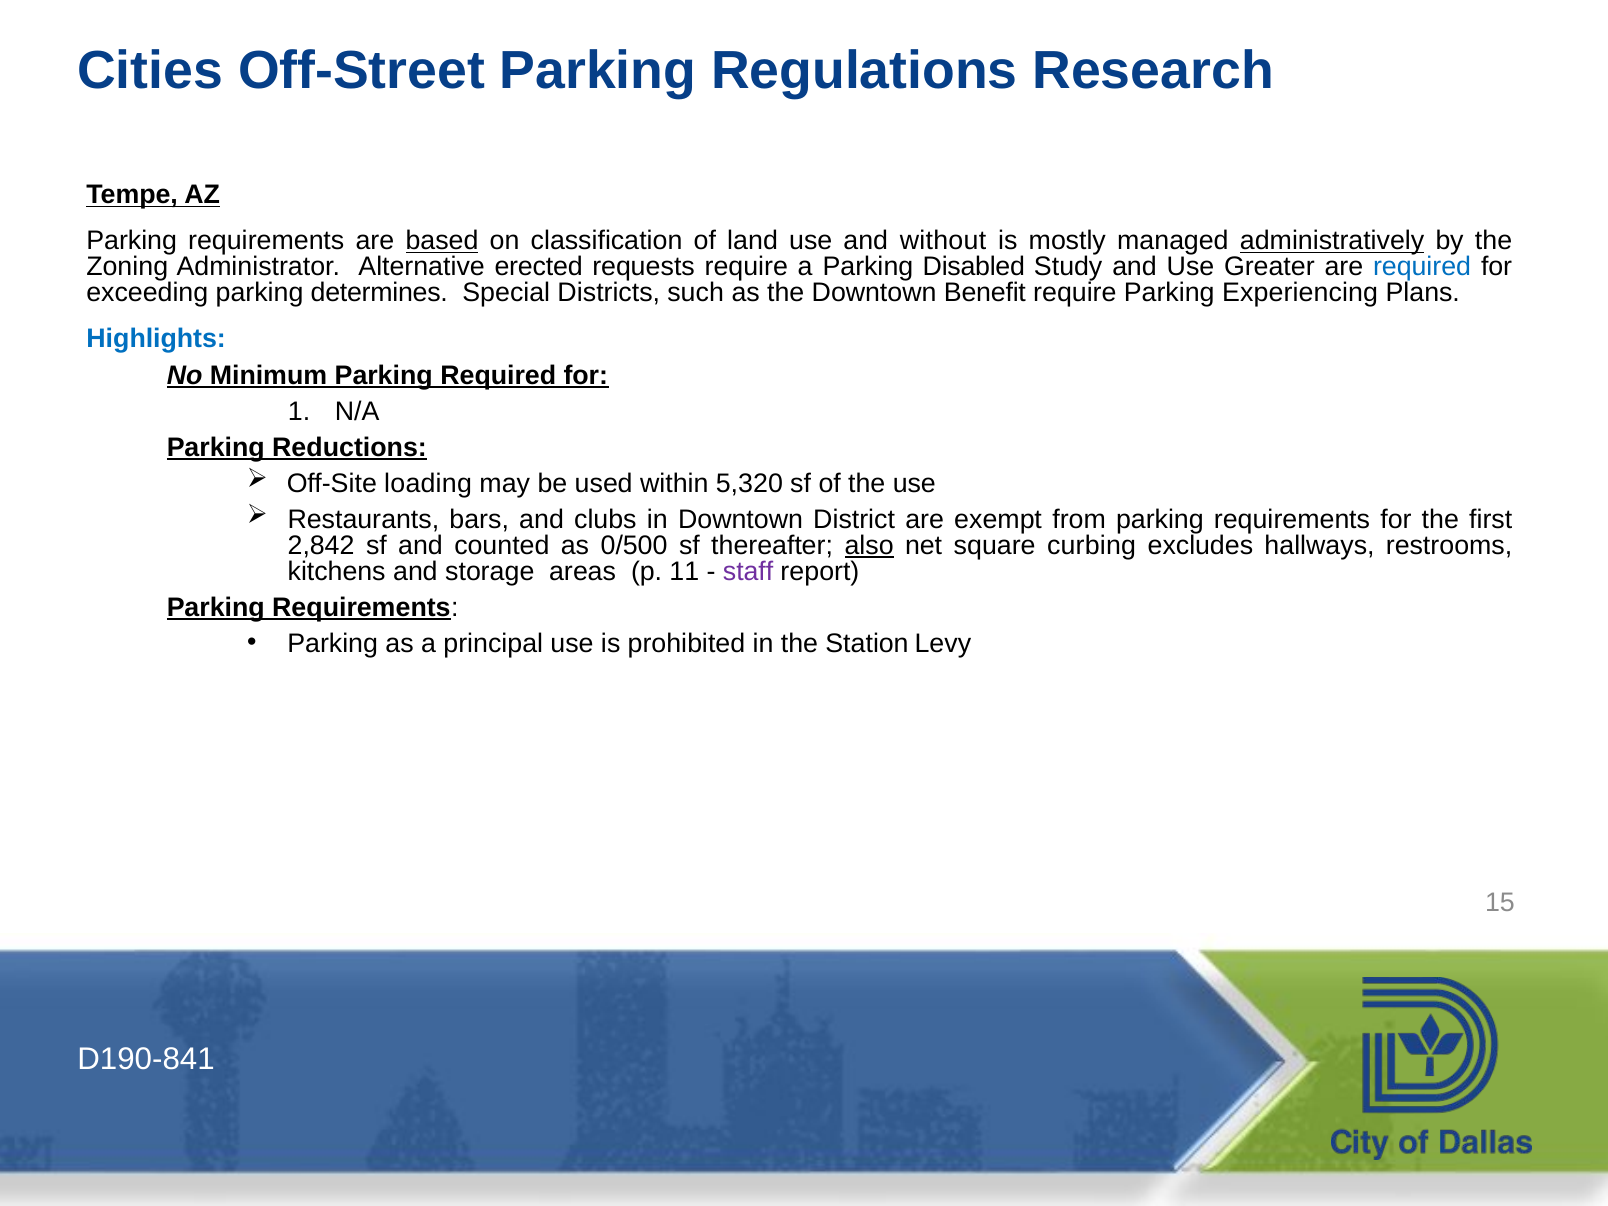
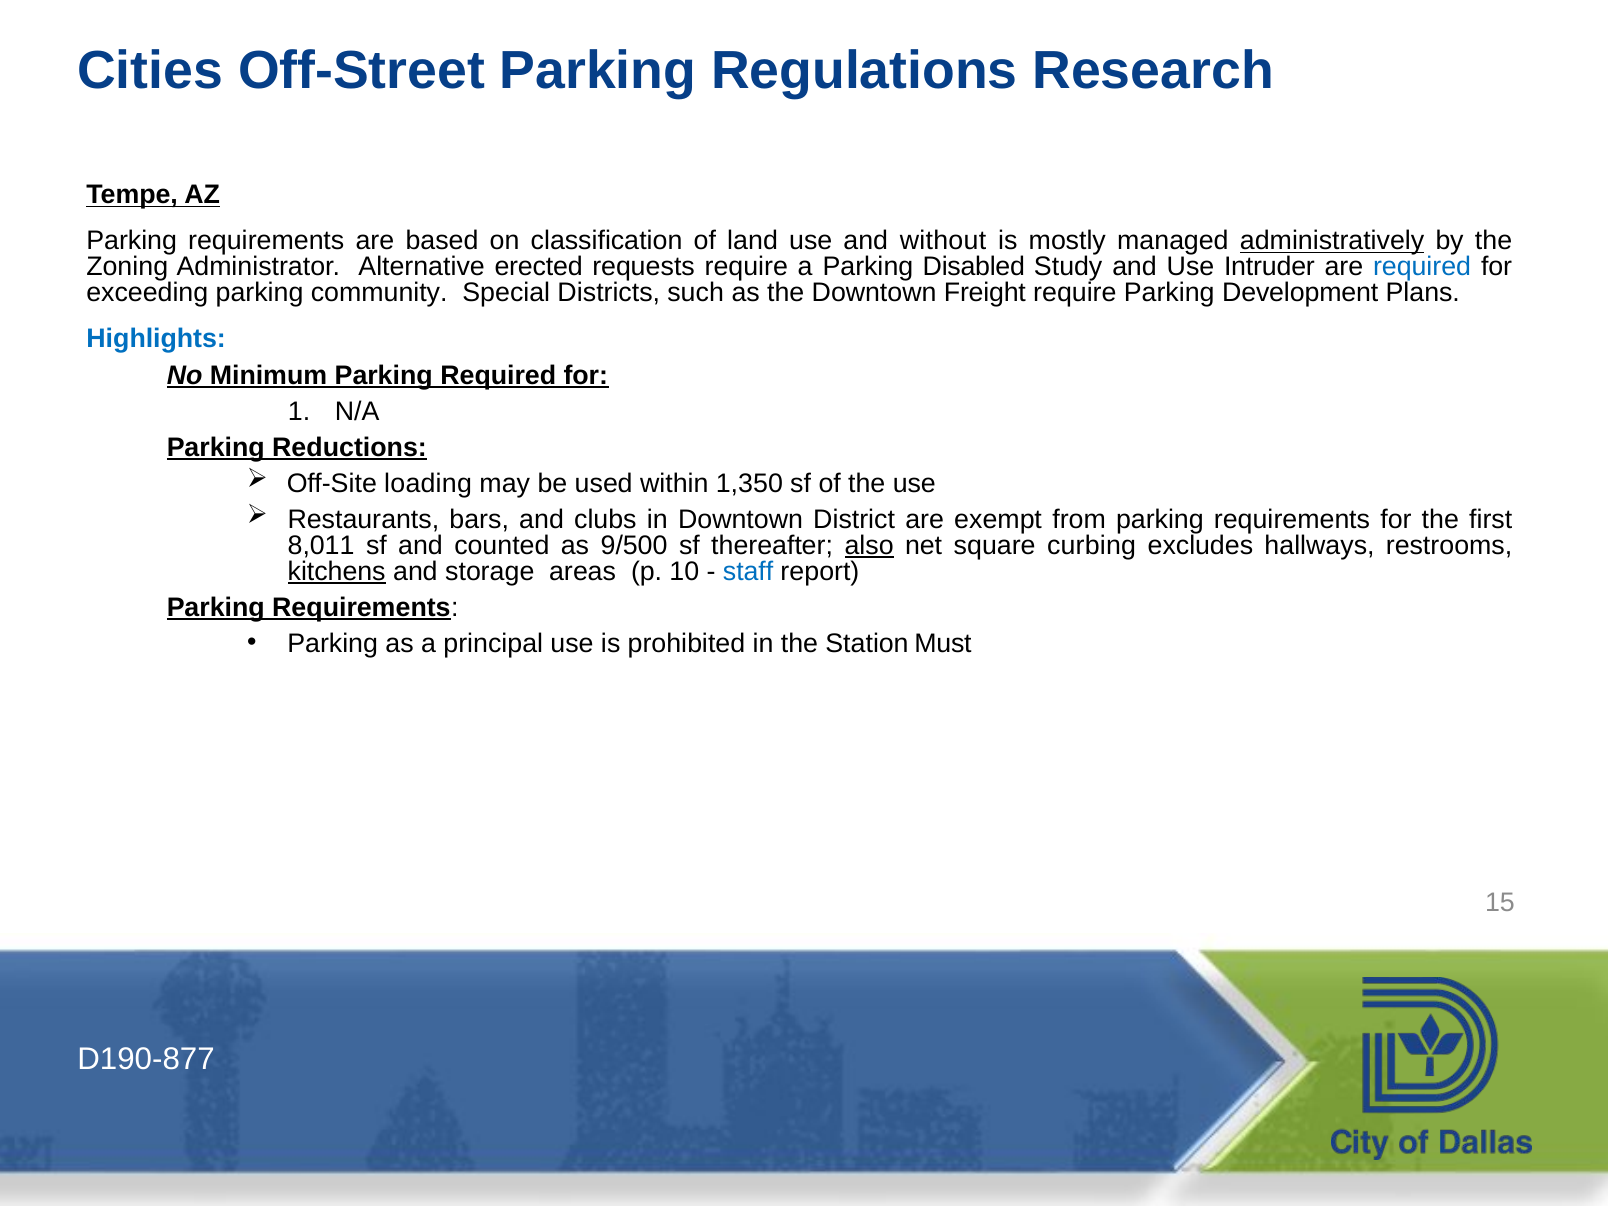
based underline: present -> none
Greater: Greater -> Intruder
determines: determines -> community
Benefit: Benefit -> Freight
Experiencing: Experiencing -> Development
5,320: 5,320 -> 1,350
2,842: 2,842 -> 8,011
0/500: 0/500 -> 9/500
kitchens underline: none -> present
11: 11 -> 10
staff colour: purple -> blue
Levy: Levy -> Must
D190-841: D190-841 -> D190-877
